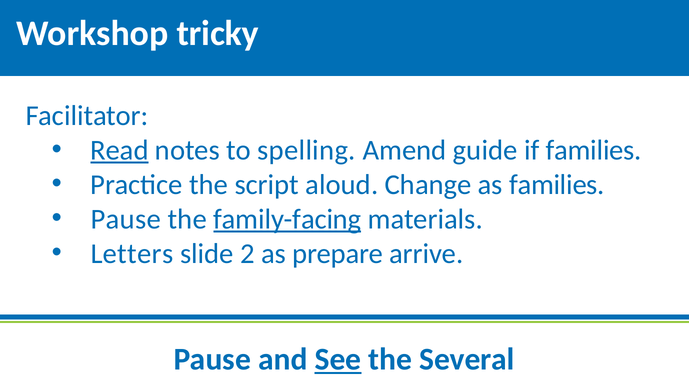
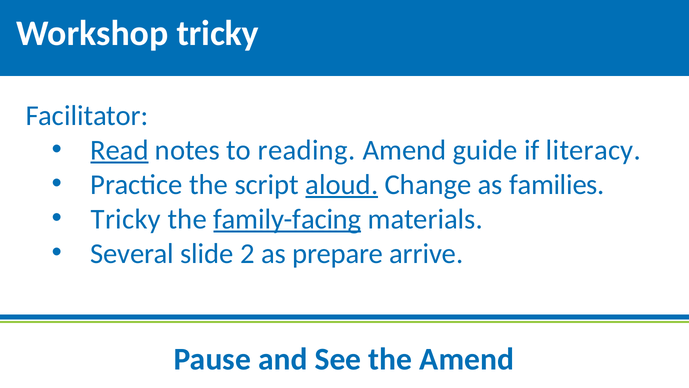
spelling: spelling -> reading
if families: families -> literacy
aloud underline: none -> present
Pause at (126, 219): Pause -> Tricky
Letters: Letters -> Several
See underline: present -> none
the Several: Several -> Amend
